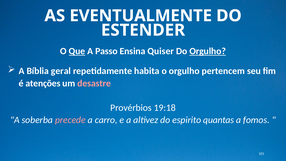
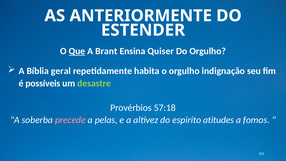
EVENTUALMENTE: EVENTUALMENTE -> ANTERIORMENTE
Passo: Passo -> Brant
Orgulho at (208, 51) underline: present -> none
pertencem: pertencem -> indignação
atenções: atenções -> possíveis
desastre colour: pink -> light green
19:18: 19:18 -> 57:18
carro: carro -> pelas
quantas: quantas -> atitudes
